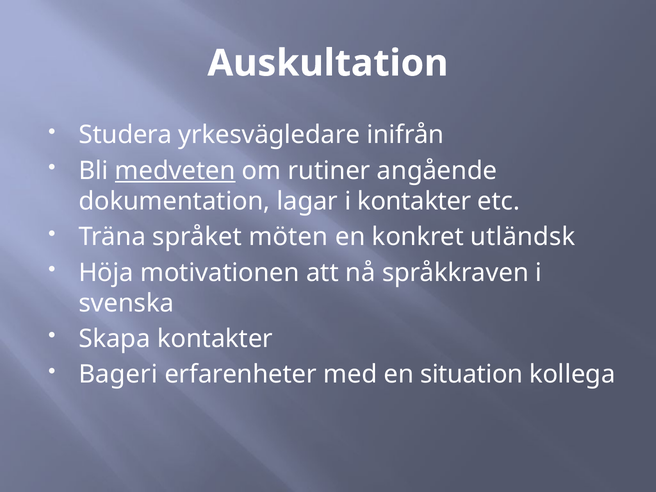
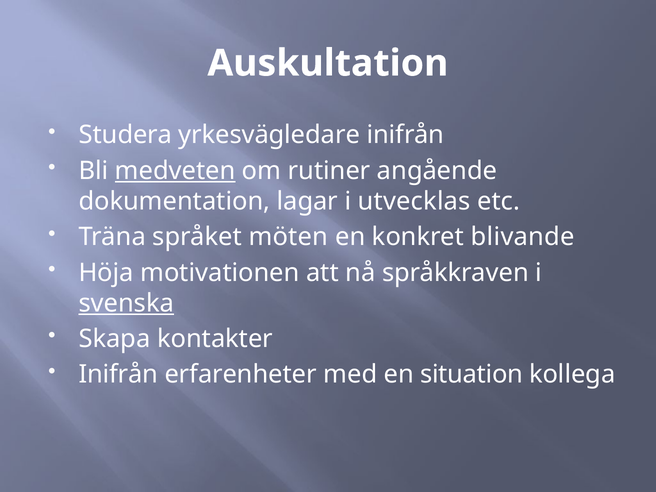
i kontakter: kontakter -> utvecklas
utländsk: utländsk -> blivande
svenska underline: none -> present
Bageri at (118, 375): Bageri -> Inifrån
